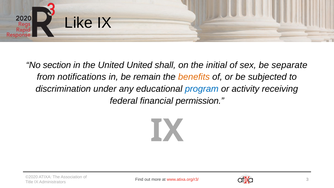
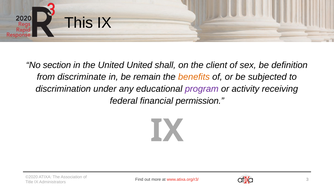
Like: Like -> This
initial: initial -> client
separate: separate -> definition
notifications: notifications -> discriminate
program colour: blue -> purple
